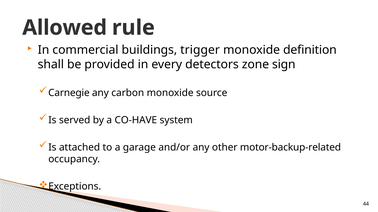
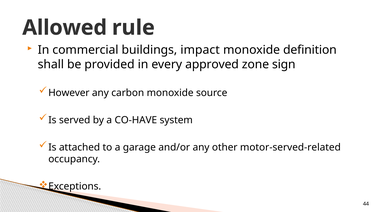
trigger: trigger -> impact
detectors: detectors -> approved
Carnegie: Carnegie -> However
motor-backup-related: motor-backup-related -> motor-served-related
